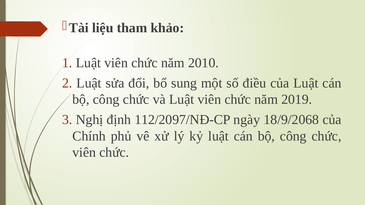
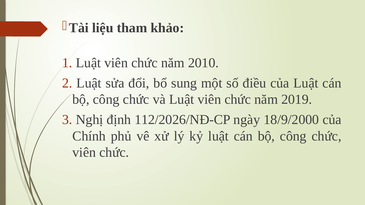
112/2097/NĐ-CP: 112/2097/NĐ-CP -> 112/2026/NĐ-CP
18/9/2068: 18/9/2068 -> 18/9/2000
